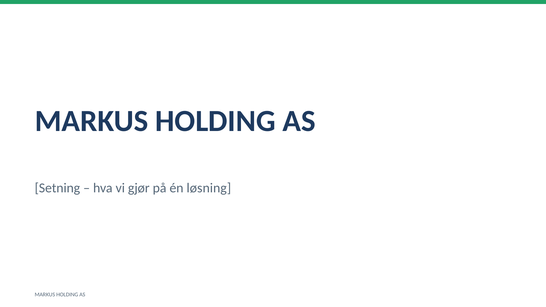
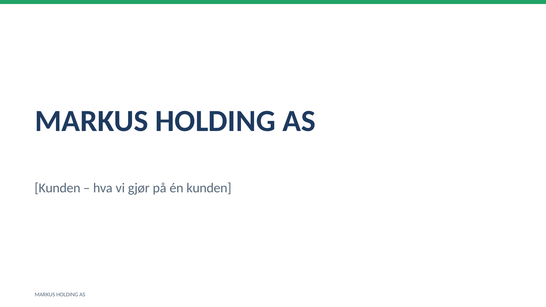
Setning at (57, 188): Setning -> Kunden
én løsning: løsning -> kunden
